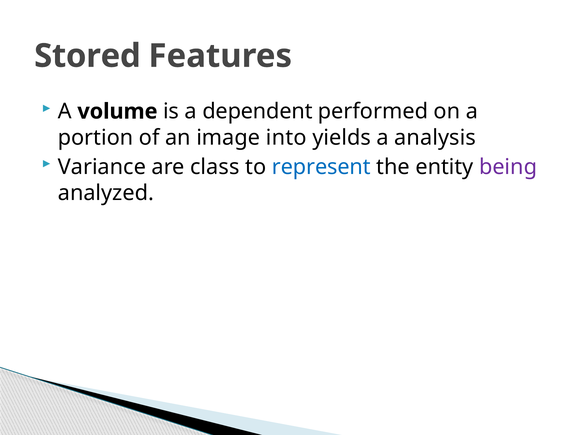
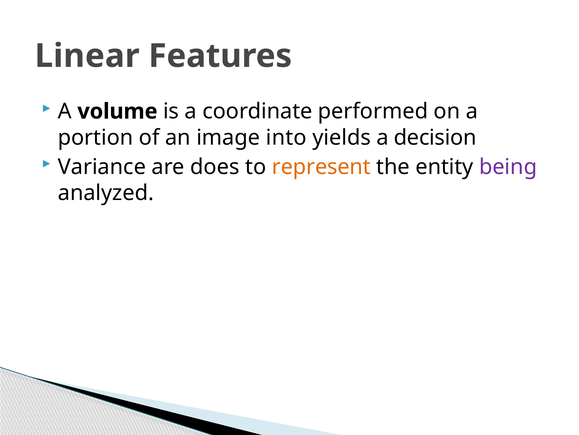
Stored: Stored -> Linear
dependent: dependent -> coordinate
analysis: analysis -> decision
class: class -> does
represent colour: blue -> orange
